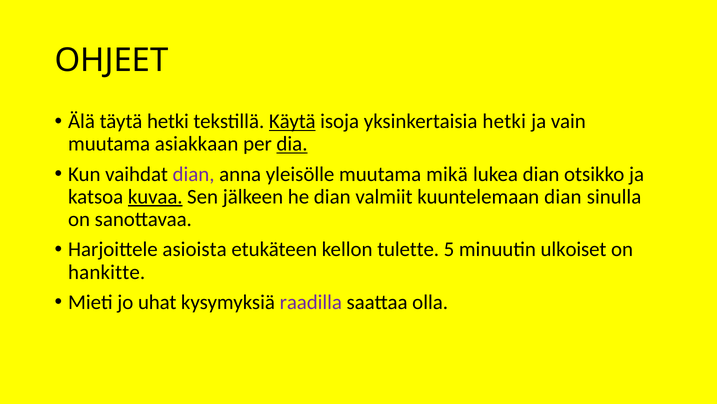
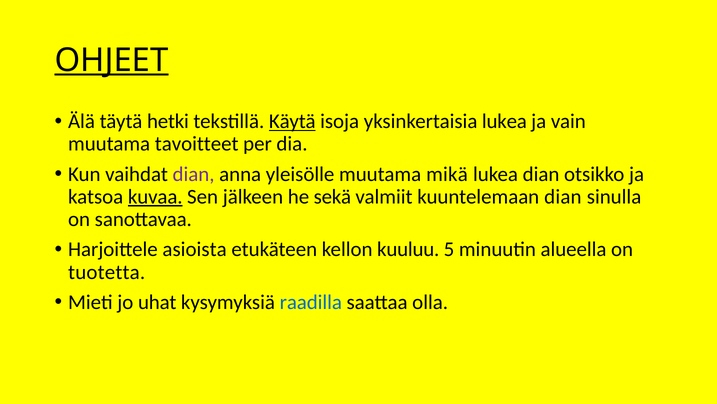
OHJEET underline: none -> present
yksinkertaisia hetki: hetki -> lukea
asiakkaan: asiakkaan -> tavoitteet
dia underline: present -> none
he dian: dian -> sekä
tulette: tulette -> kuuluu
ulkoiset: ulkoiset -> alueella
hankitte: hankitte -> tuotetta
raadilla colour: purple -> blue
